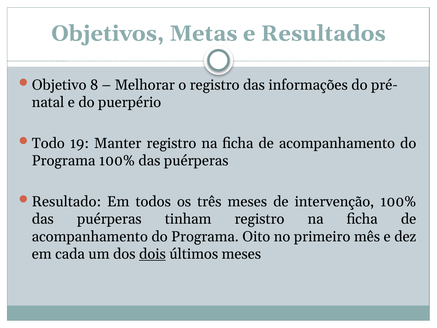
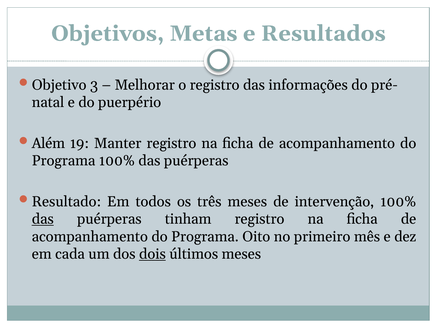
8: 8 -> 3
Todo: Todo -> Além
das at (43, 219) underline: none -> present
